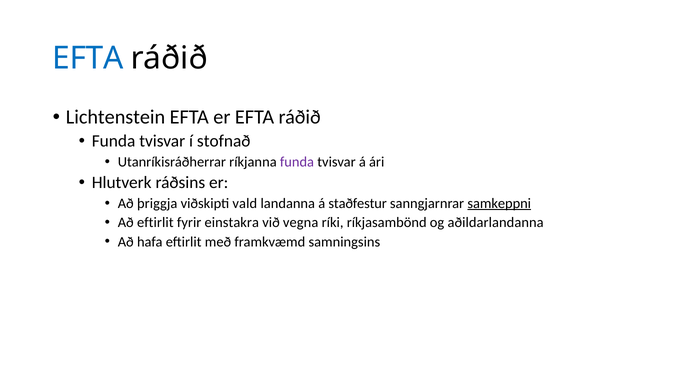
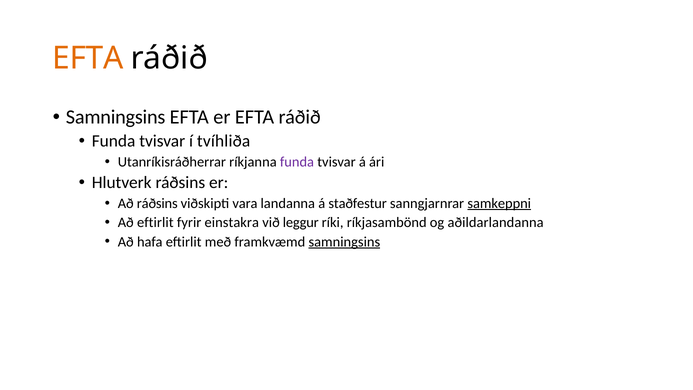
EFTA at (88, 58) colour: blue -> orange
Lichtenstein at (116, 117): Lichtenstein -> Samningsins
stofnað: stofnað -> tvíhliða
Að þriggja: þriggja -> ráðsins
vald: vald -> vara
vegna: vegna -> leggur
samningsins at (344, 242) underline: none -> present
